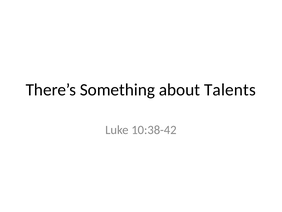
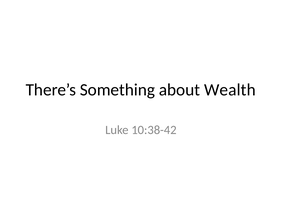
Talents: Talents -> Wealth
